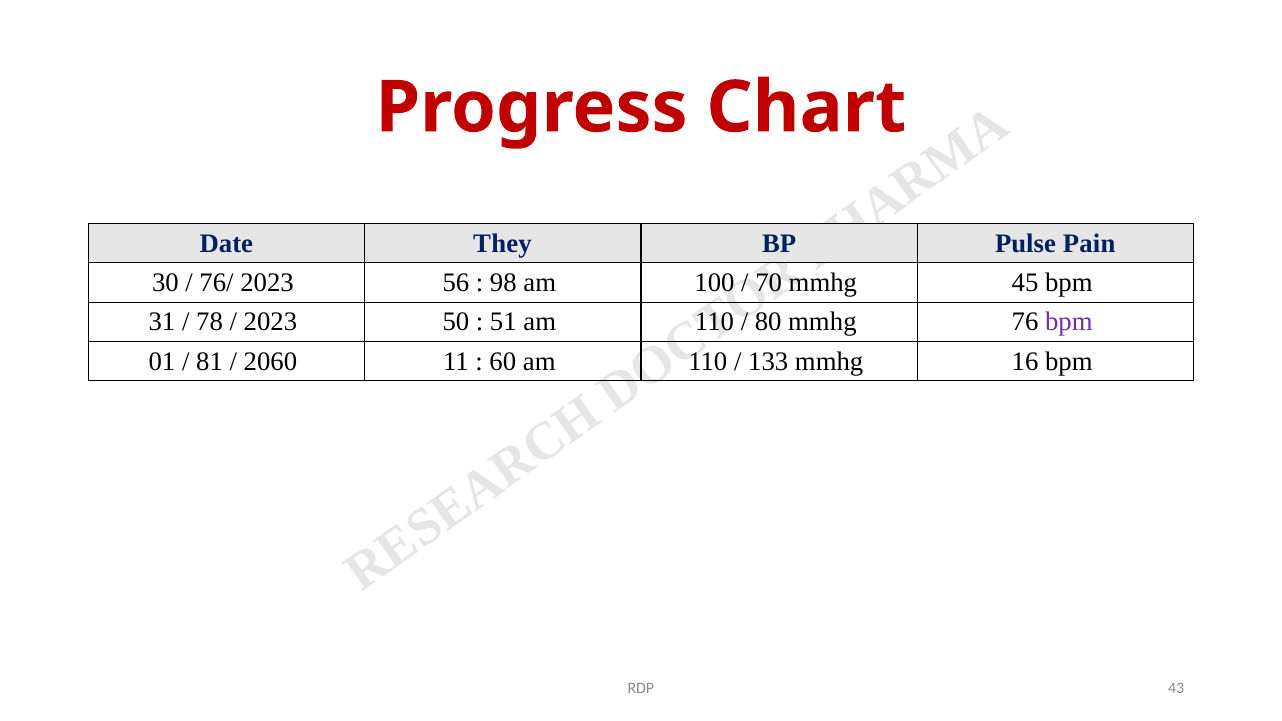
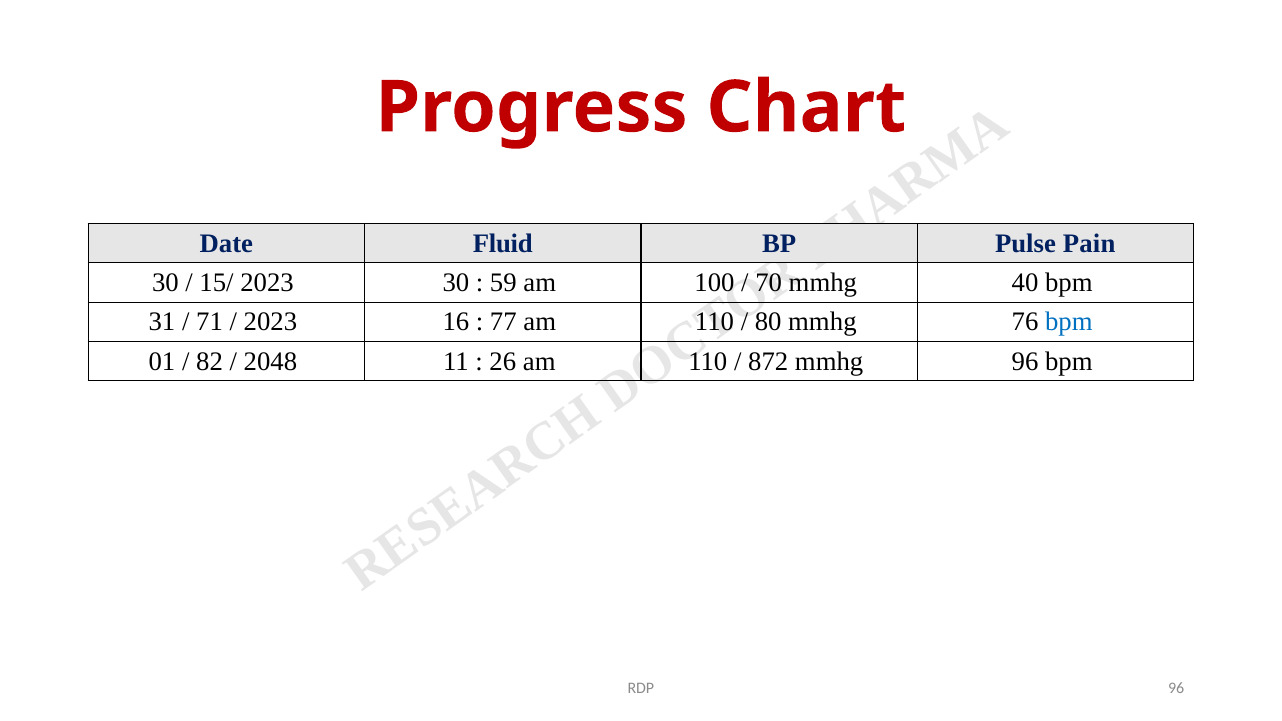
They: They -> Fluid
76/: 76/ -> 15/
2023 56: 56 -> 30
98: 98 -> 59
45: 45 -> 40
78: 78 -> 71
50: 50 -> 16
51: 51 -> 77
bpm at (1069, 322) colour: purple -> blue
81: 81 -> 82
2060: 2060 -> 2048
60: 60 -> 26
133: 133 -> 872
mmhg 16: 16 -> 96
RDP 43: 43 -> 96
